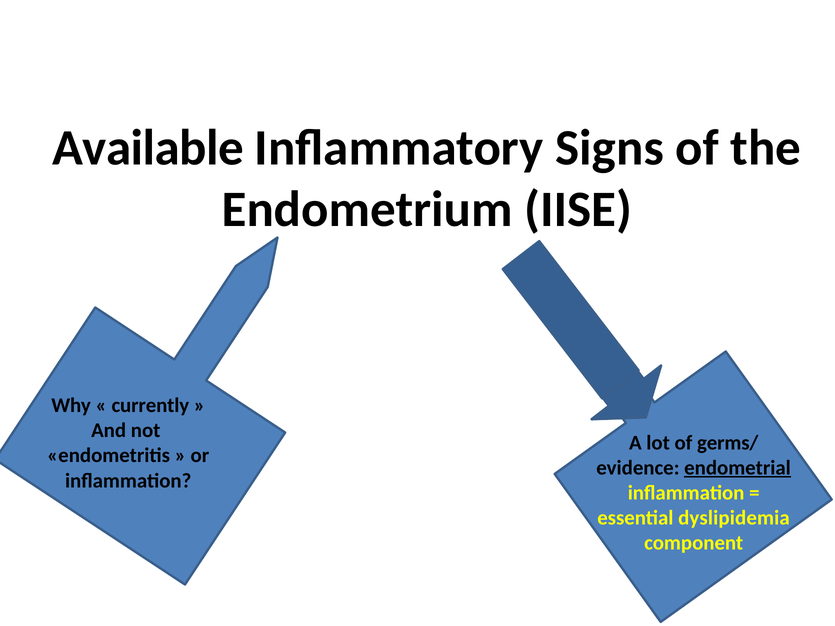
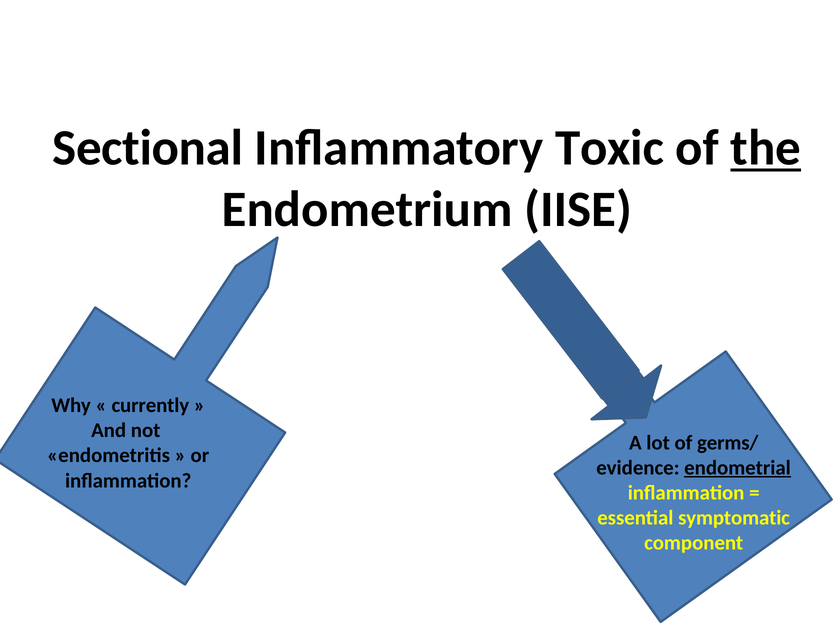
Available: Available -> Sectional
Signs: Signs -> Toxic
the underline: none -> present
dyslipidemia: dyslipidemia -> symptomatic
